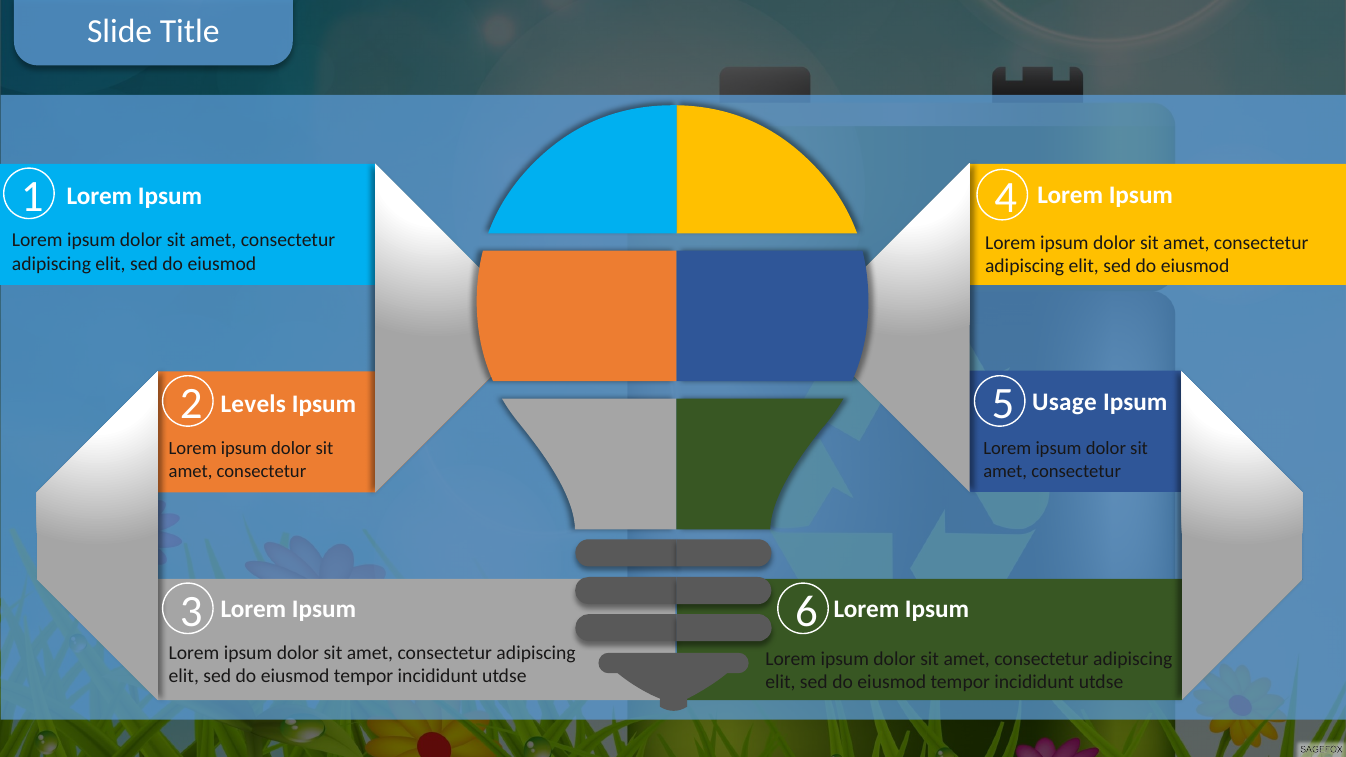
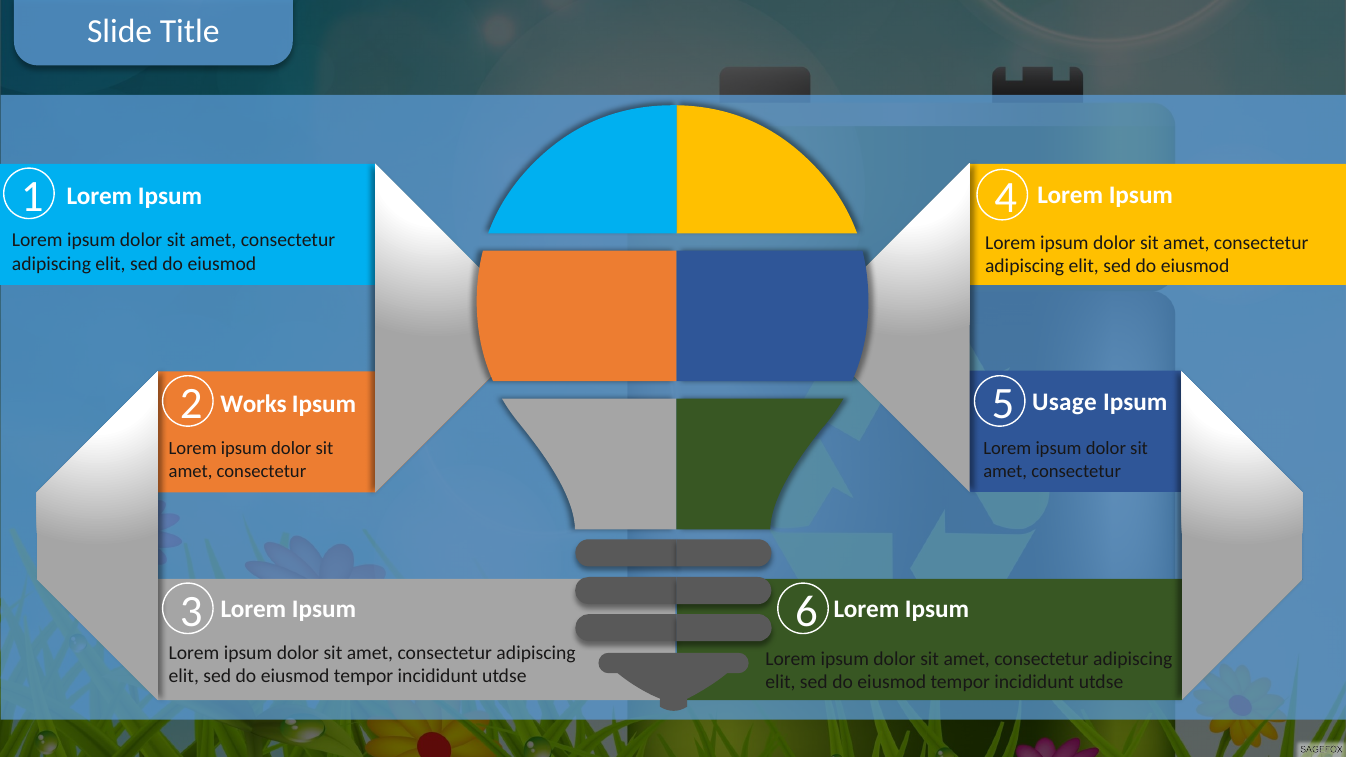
Levels: Levels -> Works
